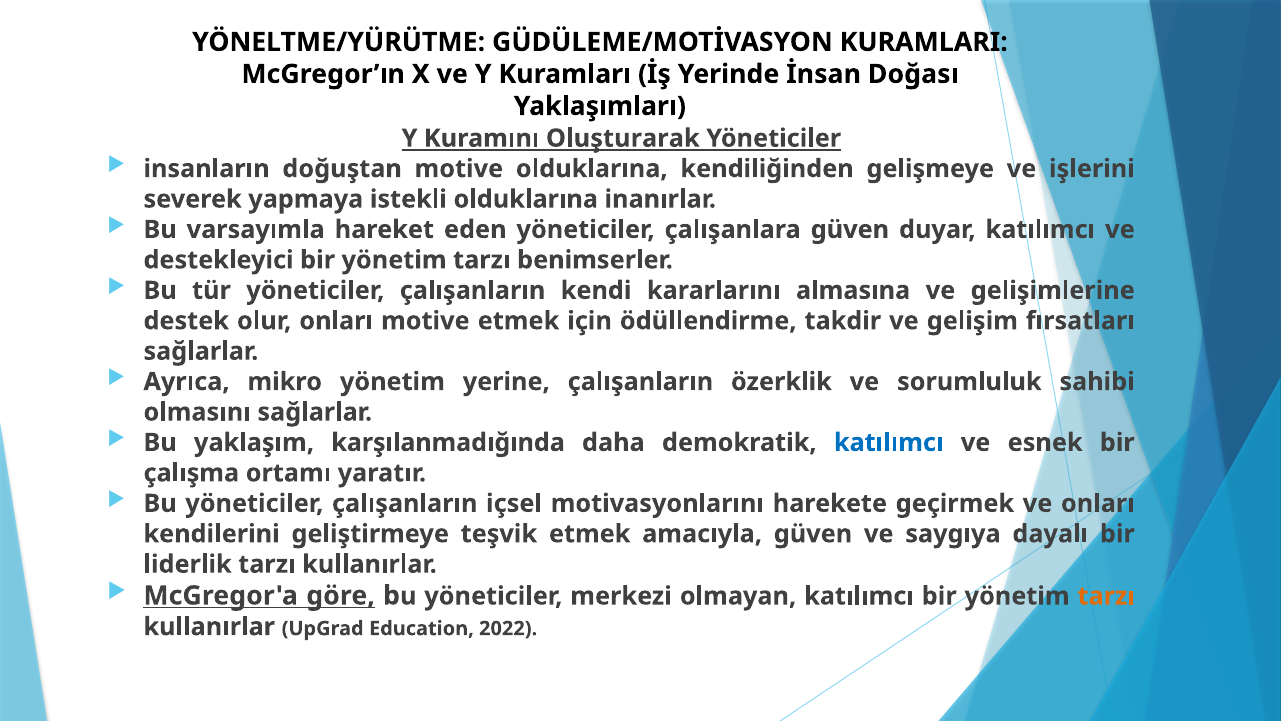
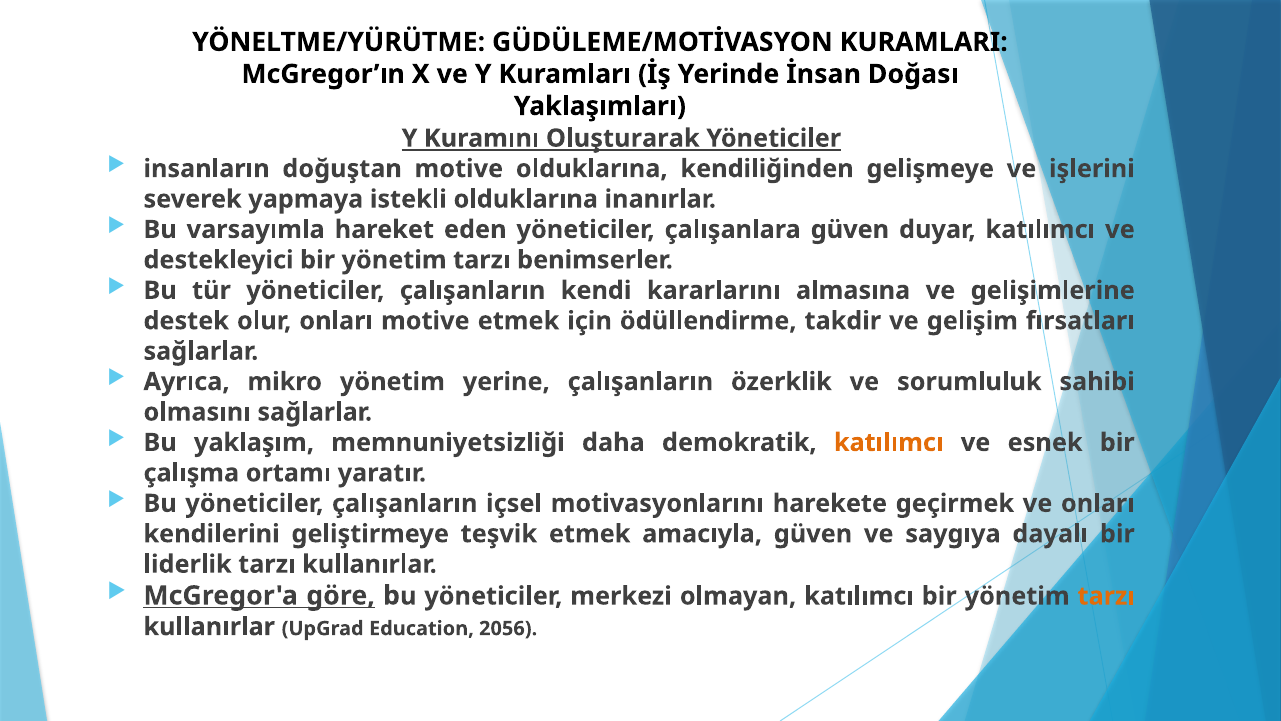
karşılanmadığında: karşılanmadığında -> memnuniyetsizliği
katılımcı at (889, 442) colour: blue -> orange
2022: 2022 -> 2056
